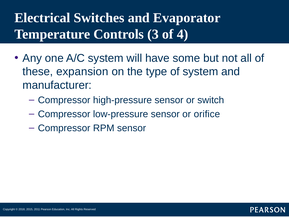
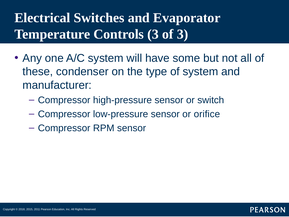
of 4: 4 -> 3
expansion: expansion -> condenser
